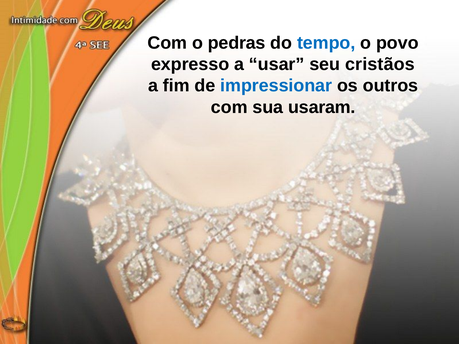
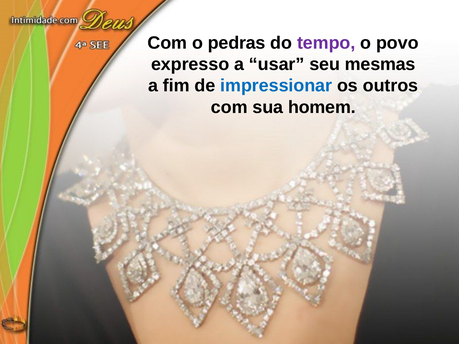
tempo colour: blue -> purple
cristãos: cristãos -> mesmas
usaram: usaram -> homem
